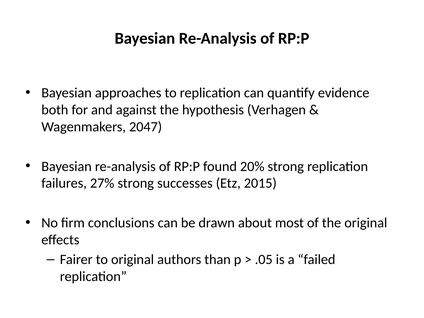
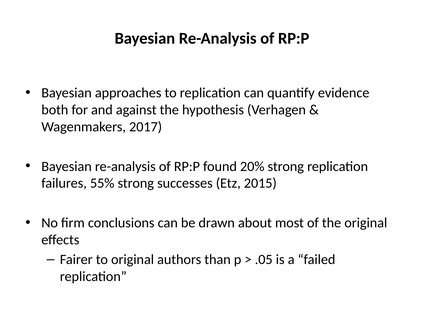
2047: 2047 -> 2017
27%: 27% -> 55%
